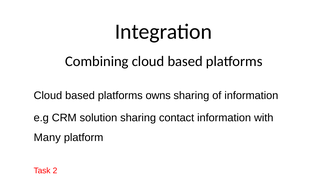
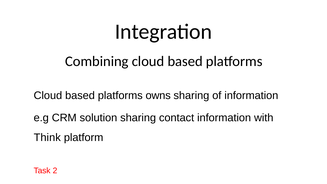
Many: Many -> Think
